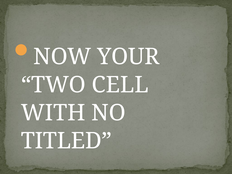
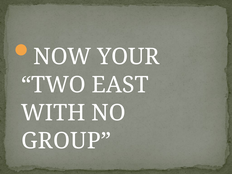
CELL: CELL -> EAST
TITLED: TITLED -> GROUP
